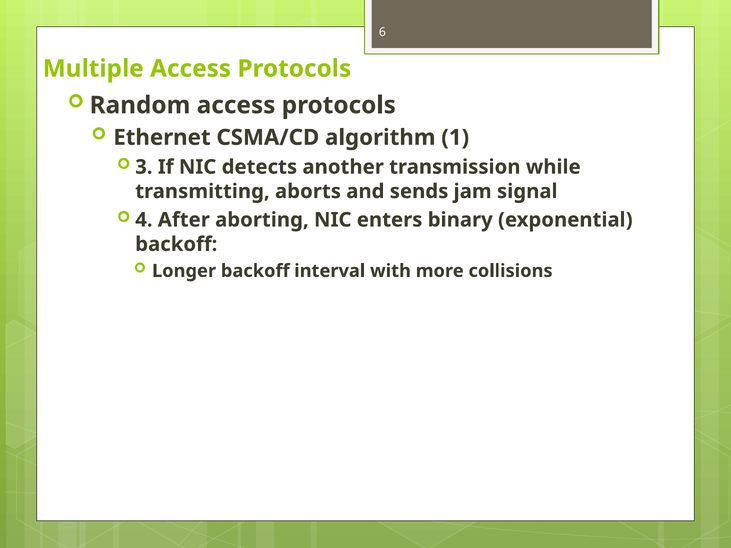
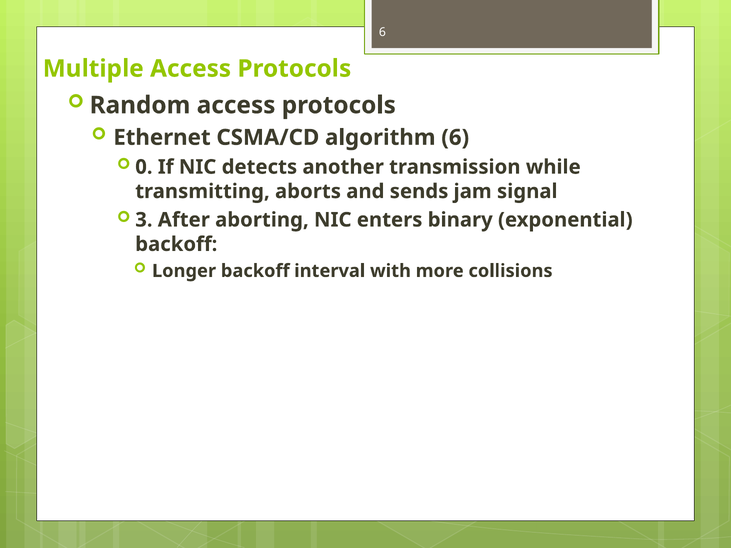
algorithm 1: 1 -> 6
3: 3 -> 0
4: 4 -> 3
